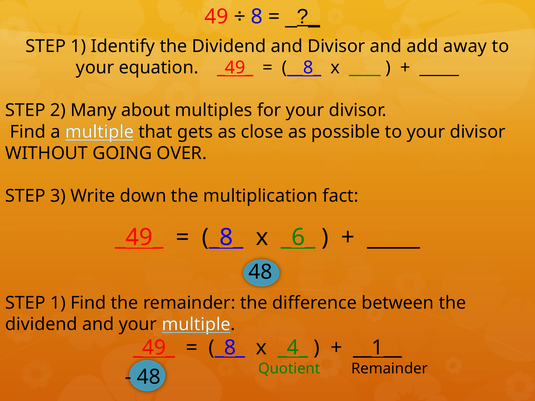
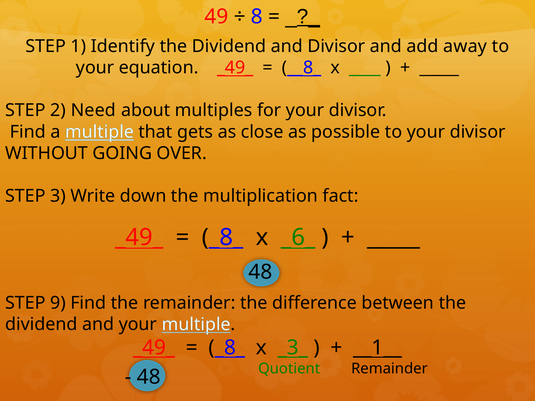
Many: Many -> Need
1 at (58, 303): 1 -> 9
_4_: _4_ -> _3_
